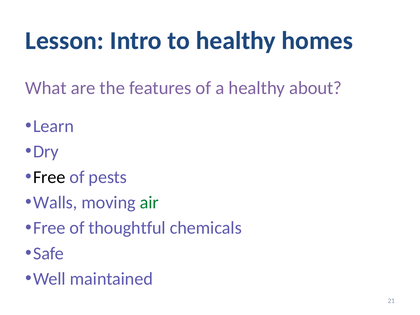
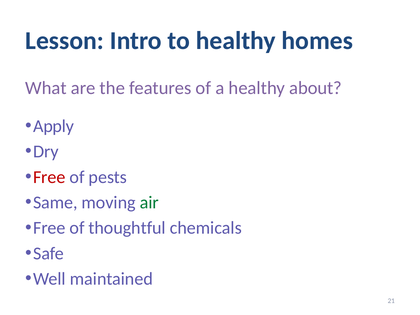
Learn: Learn -> Apply
Free at (49, 177) colour: black -> red
Walls: Walls -> Same
